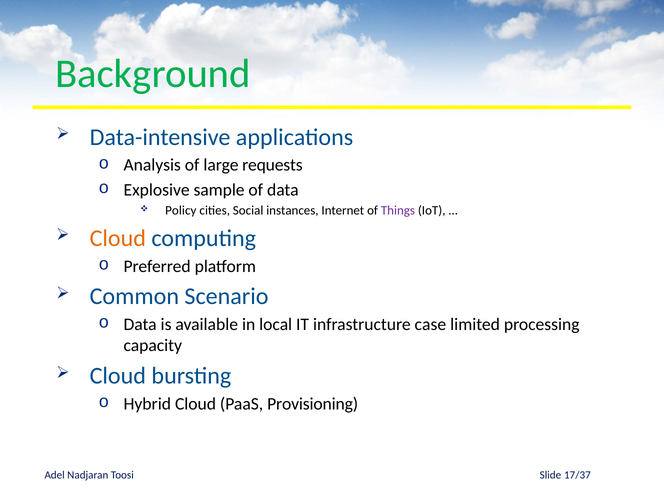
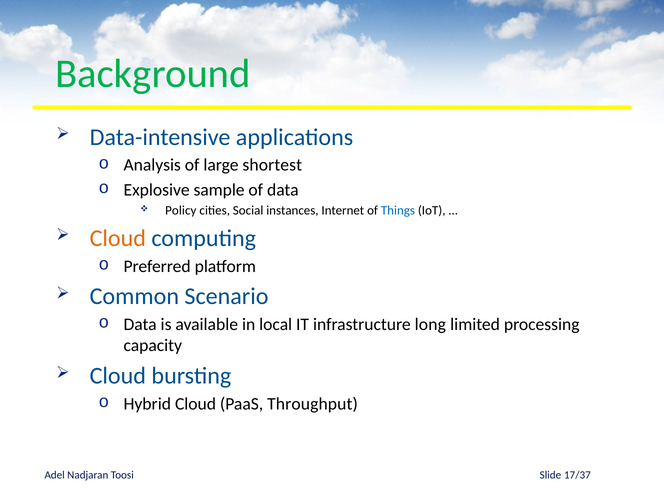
requests: requests -> shortest
Things colour: purple -> blue
case: case -> long
Provisioning: Provisioning -> Throughput
